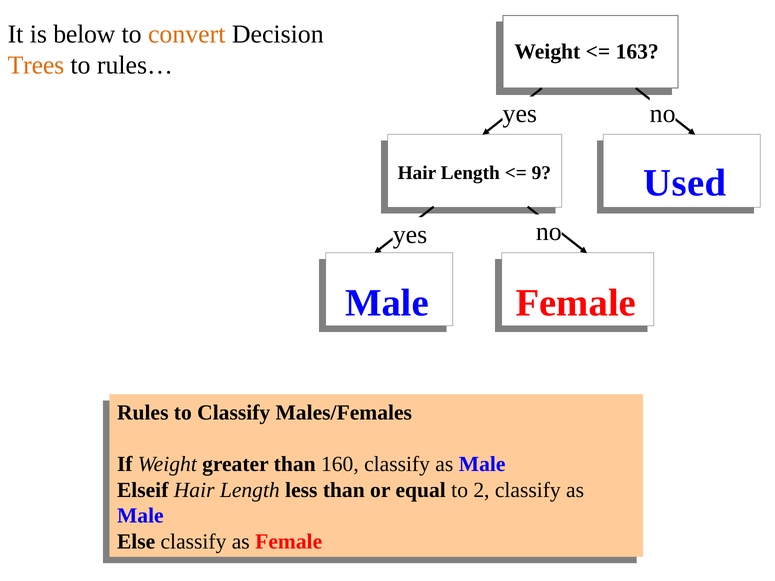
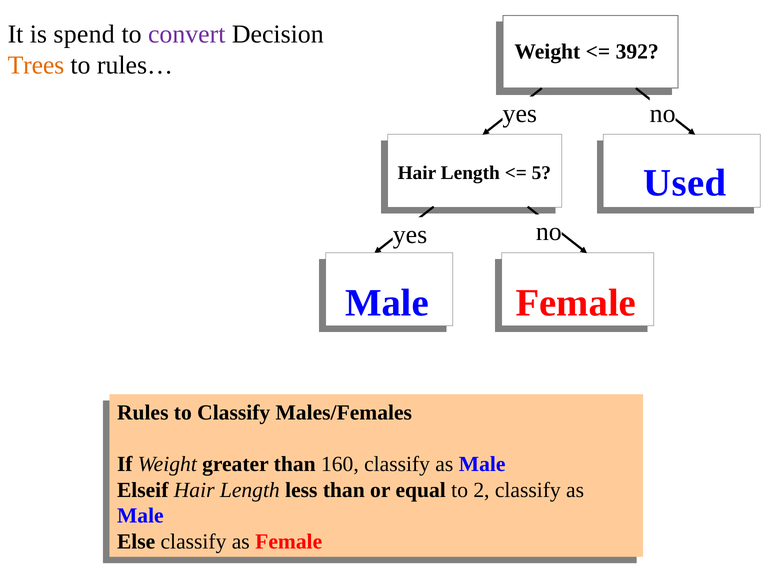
below: below -> spend
convert colour: orange -> purple
163: 163 -> 392
9: 9 -> 5
